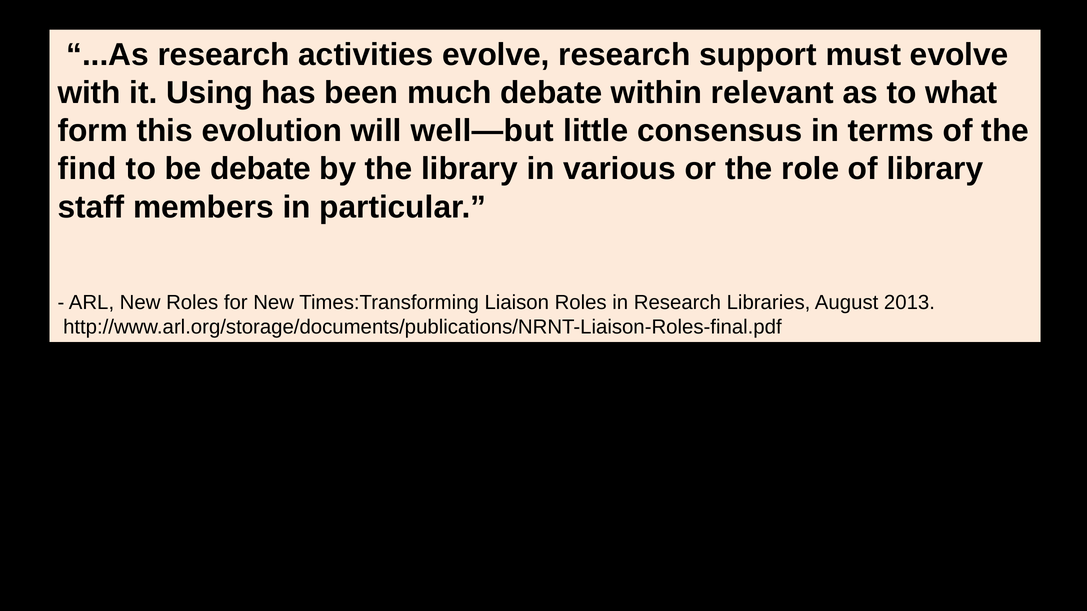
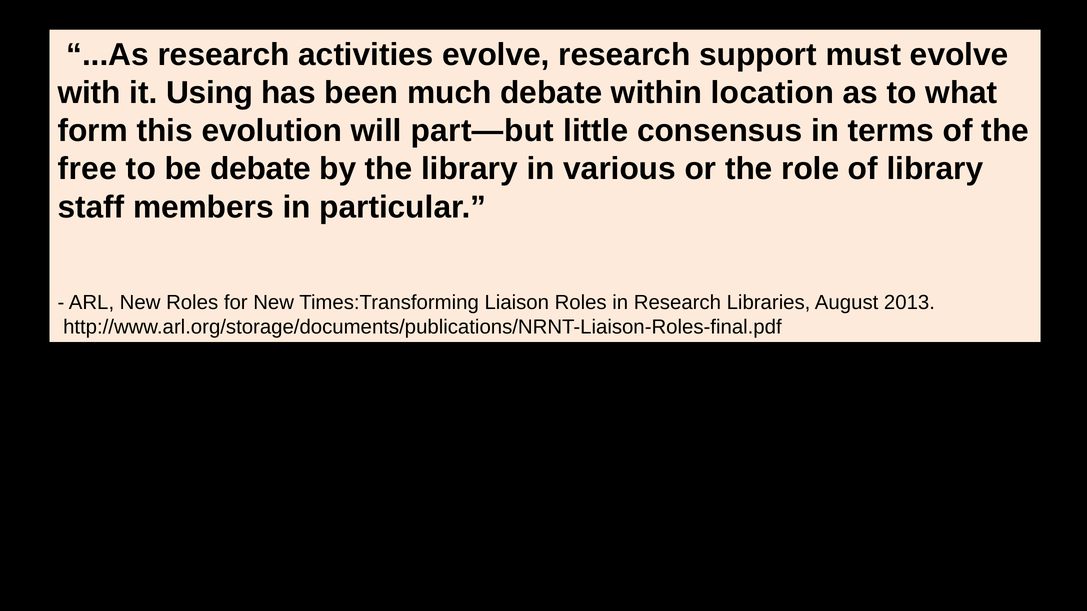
relevant: relevant -> location
well—but: well—but -> part—but
find: find -> free
